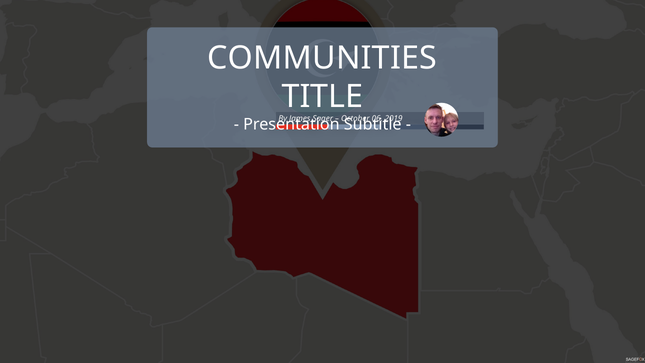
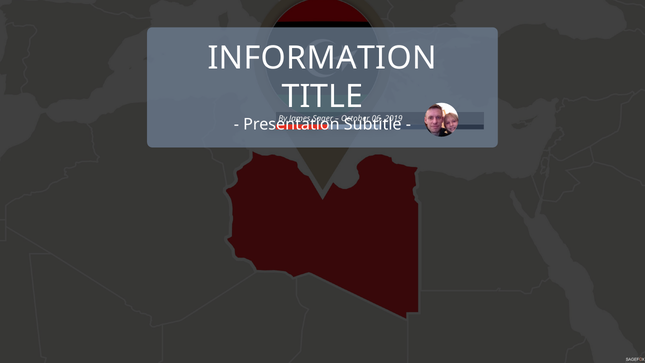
COMMUNITIES: COMMUNITIES -> INFORMATION
